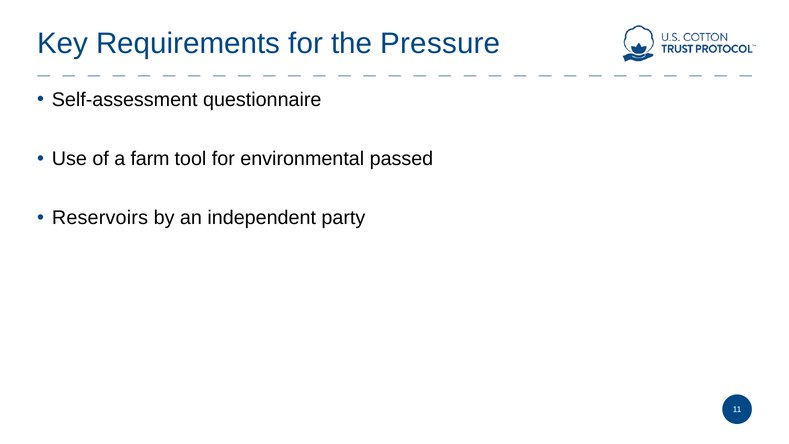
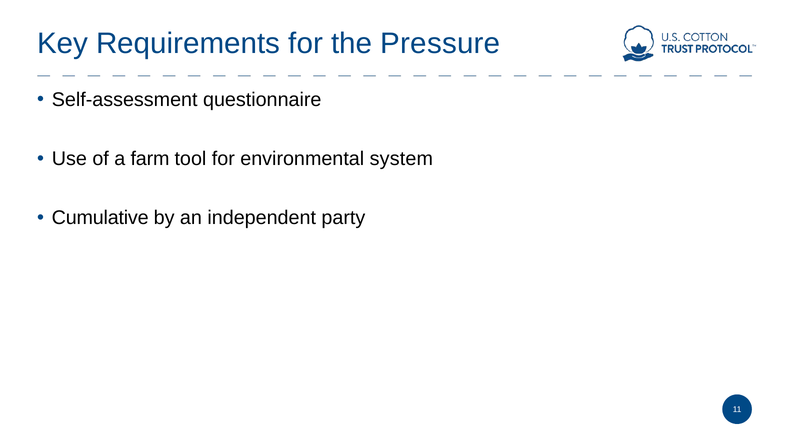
passed: passed -> system
Reservoirs: Reservoirs -> Cumulative
